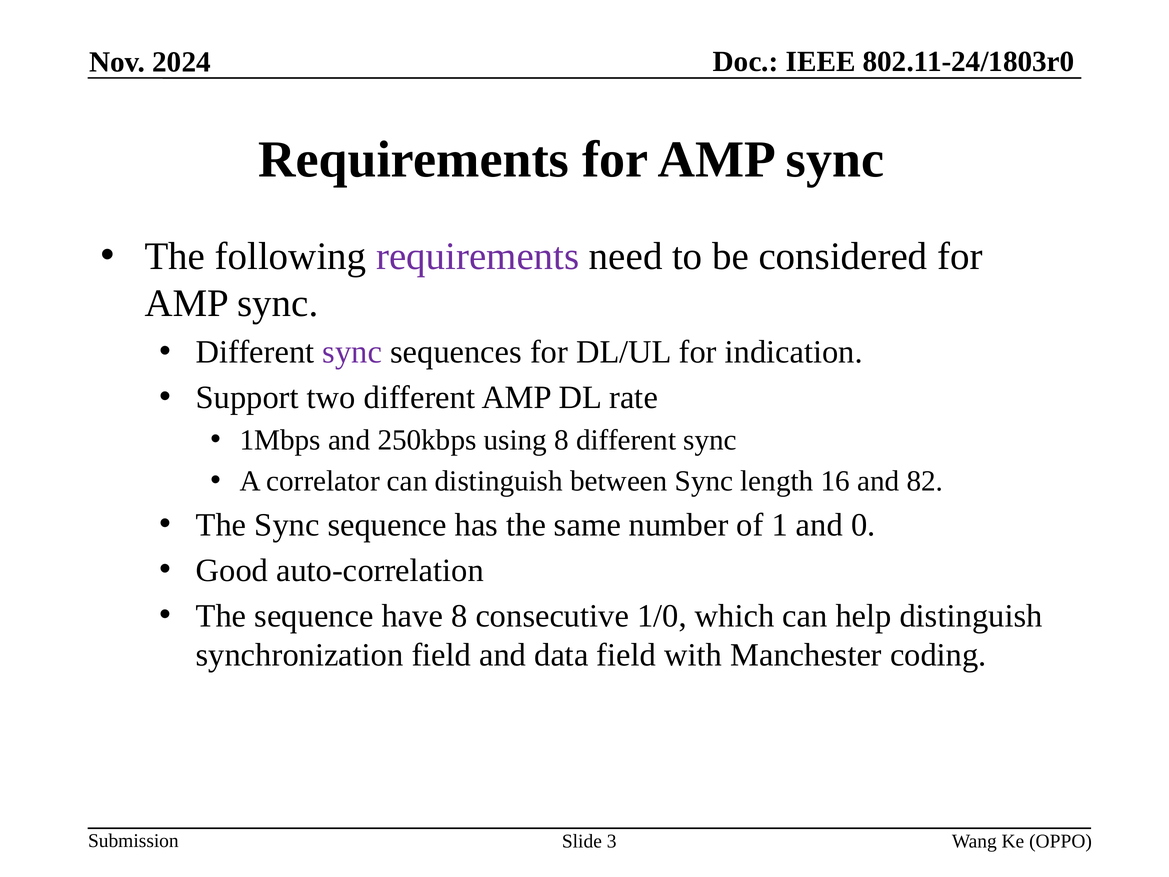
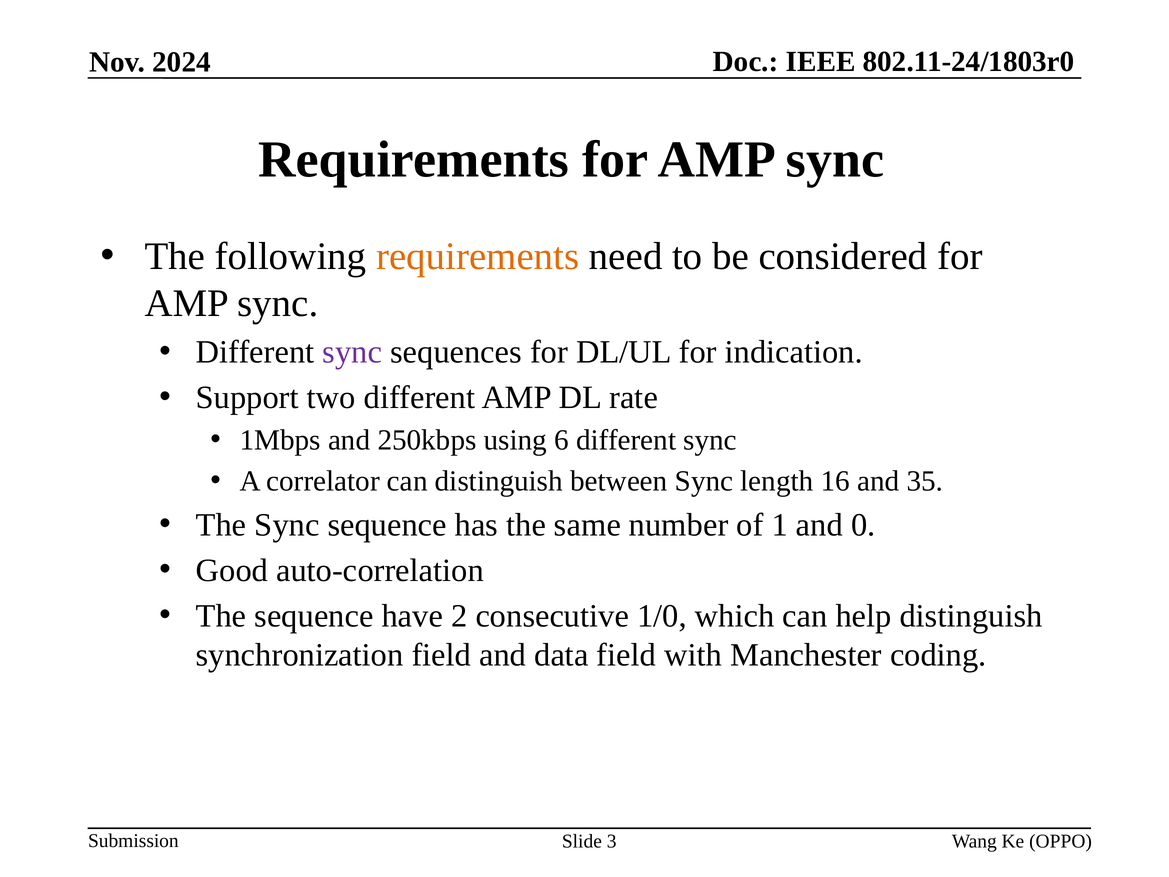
requirements at (478, 256) colour: purple -> orange
using 8: 8 -> 6
82: 82 -> 35
have 8: 8 -> 2
